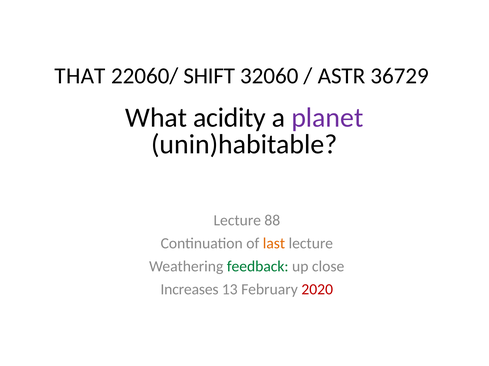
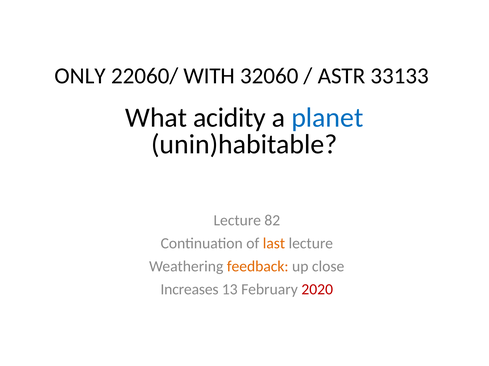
THAT: THAT -> ONLY
SHIFT: SHIFT -> WITH
36729: 36729 -> 33133
planet colour: purple -> blue
88: 88 -> 82
feedback colour: green -> orange
